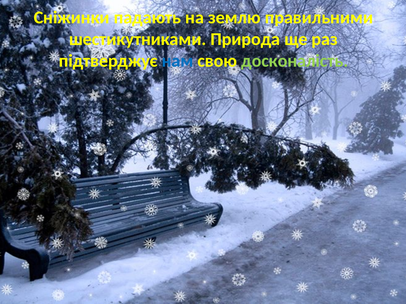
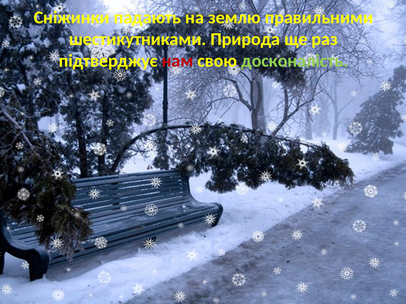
нам colour: blue -> red
